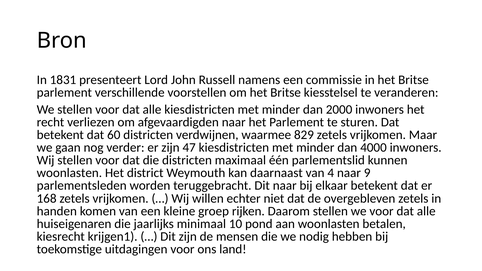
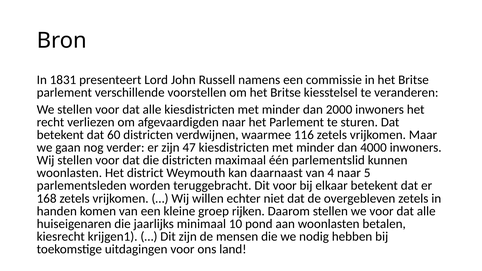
829: 829 -> 116
9: 9 -> 5
Dit naar: naar -> voor
